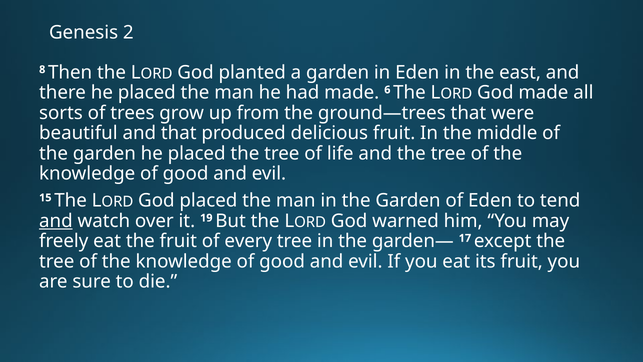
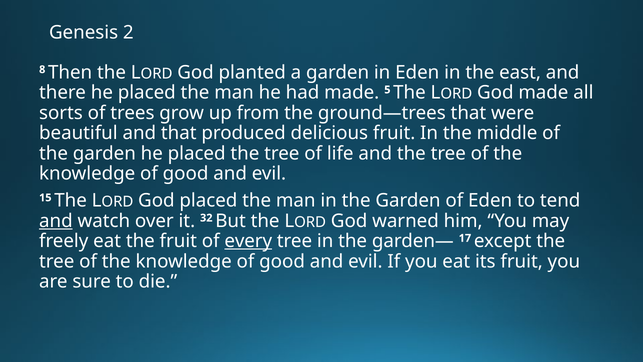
6: 6 -> 5
19: 19 -> 32
every underline: none -> present
